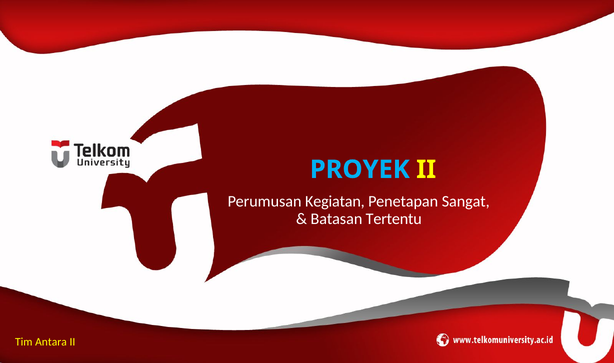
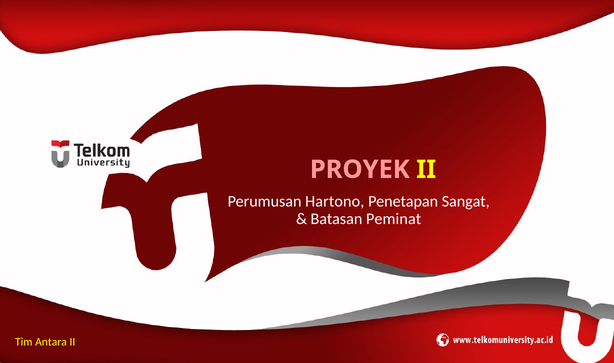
PROYEK colour: light blue -> pink
Kegiatan: Kegiatan -> Hartono
Tertentu: Tertentu -> Peminat
